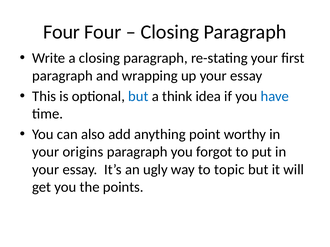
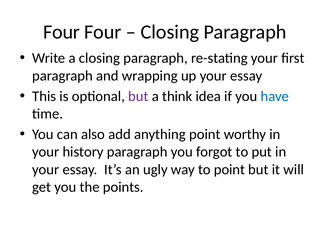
but at (138, 96) colour: blue -> purple
origins: origins -> history
to topic: topic -> point
